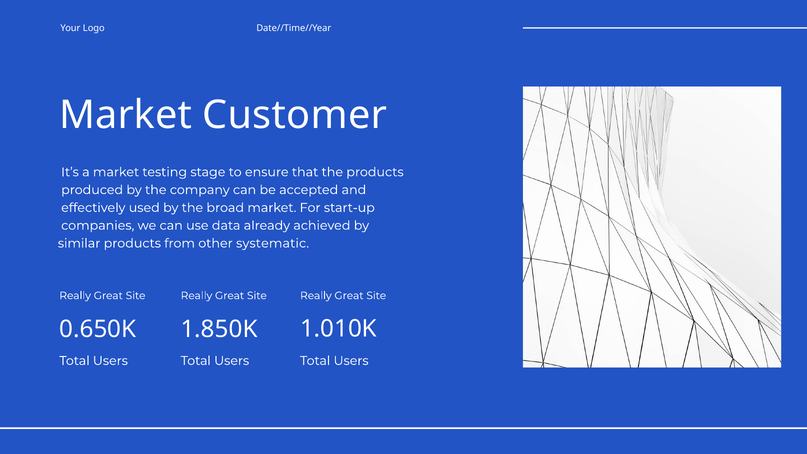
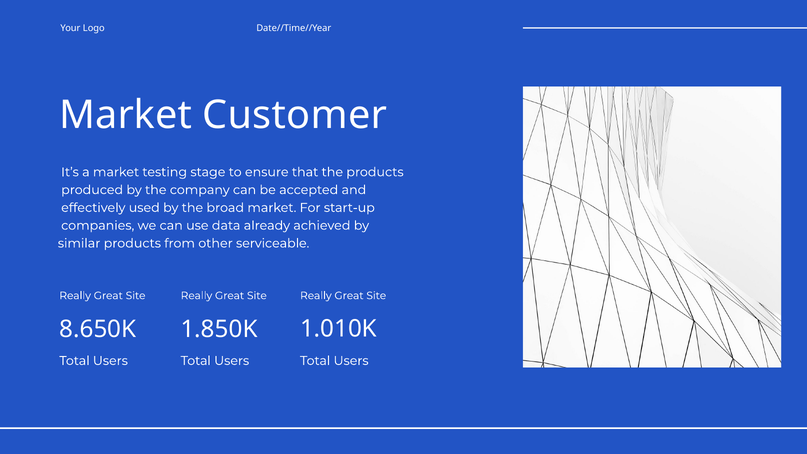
systematic: systematic -> serviceable
0.650K: 0.650K -> 8.650K
